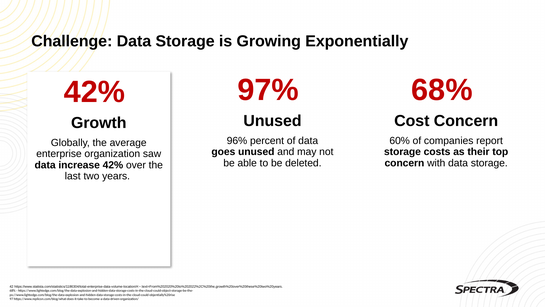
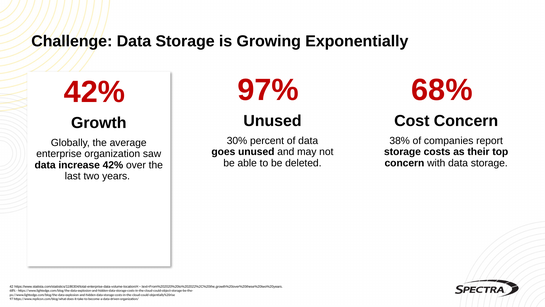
96%: 96% -> 30%
60%: 60% -> 38%
